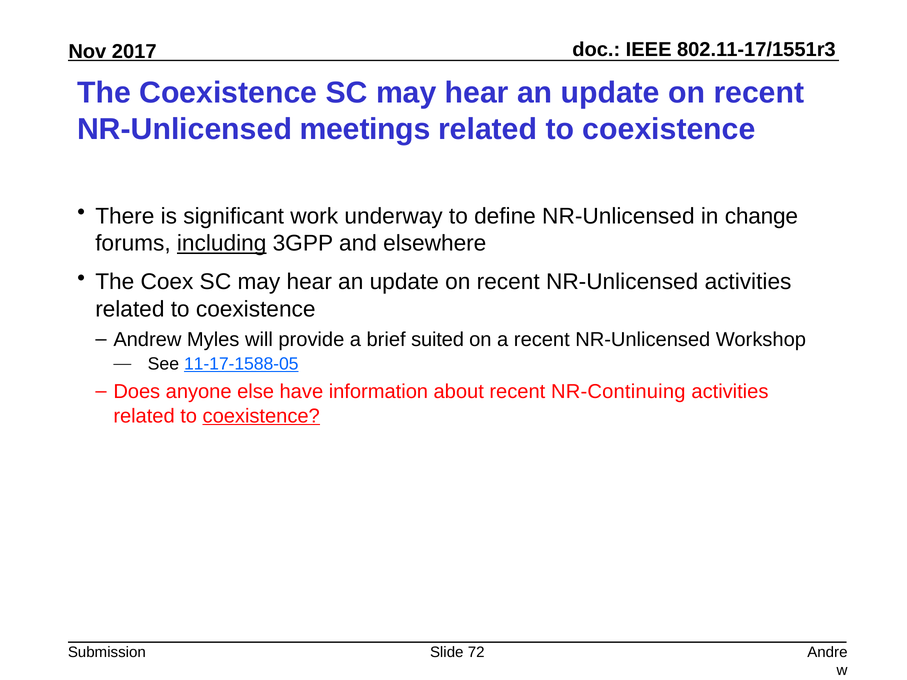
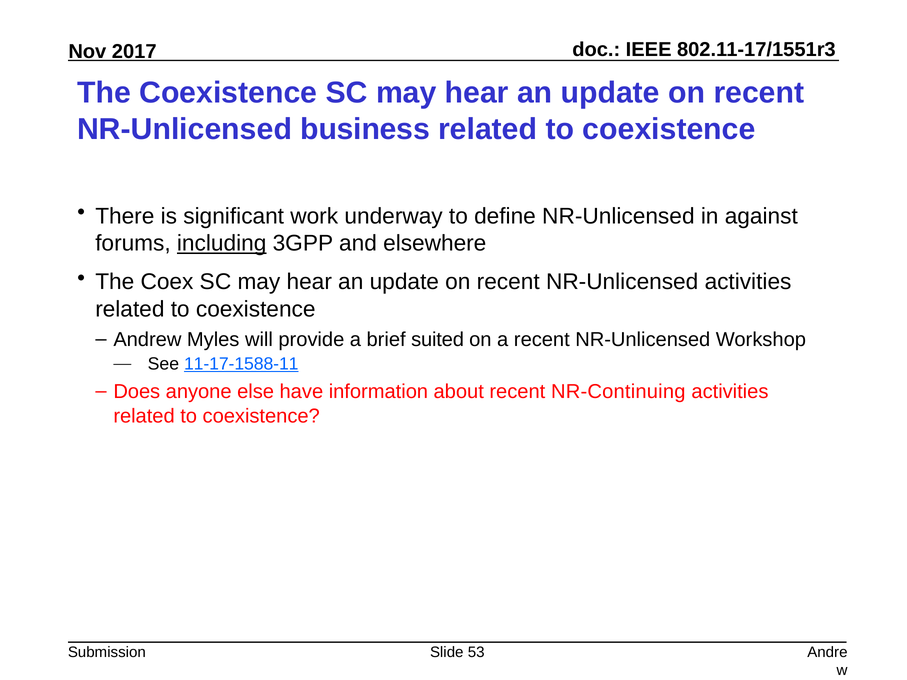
meetings: meetings -> business
change: change -> against
11-17-1588-05: 11-17-1588-05 -> 11-17-1588-11
coexistence at (261, 416) underline: present -> none
72: 72 -> 53
